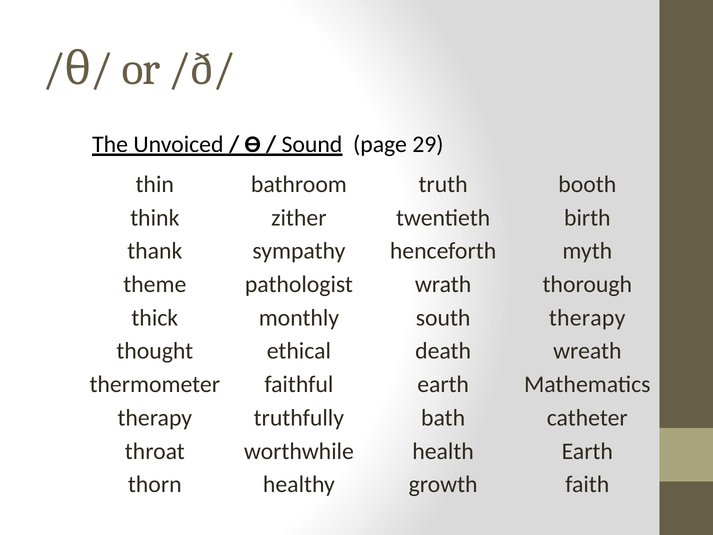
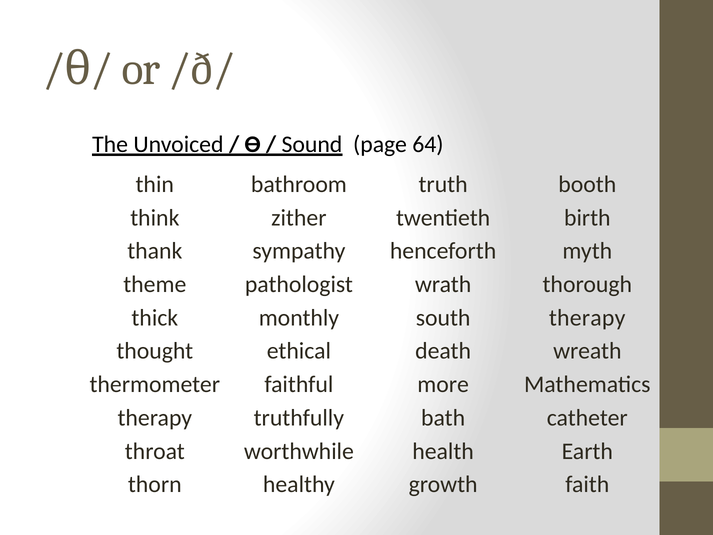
29: 29 -> 64
faithful earth: earth -> more
